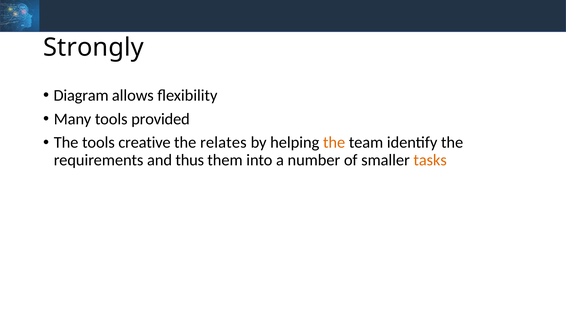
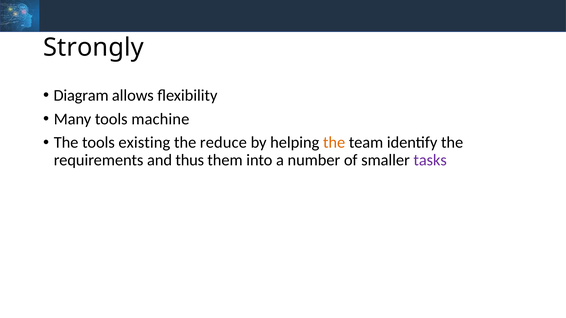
provided: provided -> machine
creative: creative -> existing
relates: relates -> reduce
tasks colour: orange -> purple
